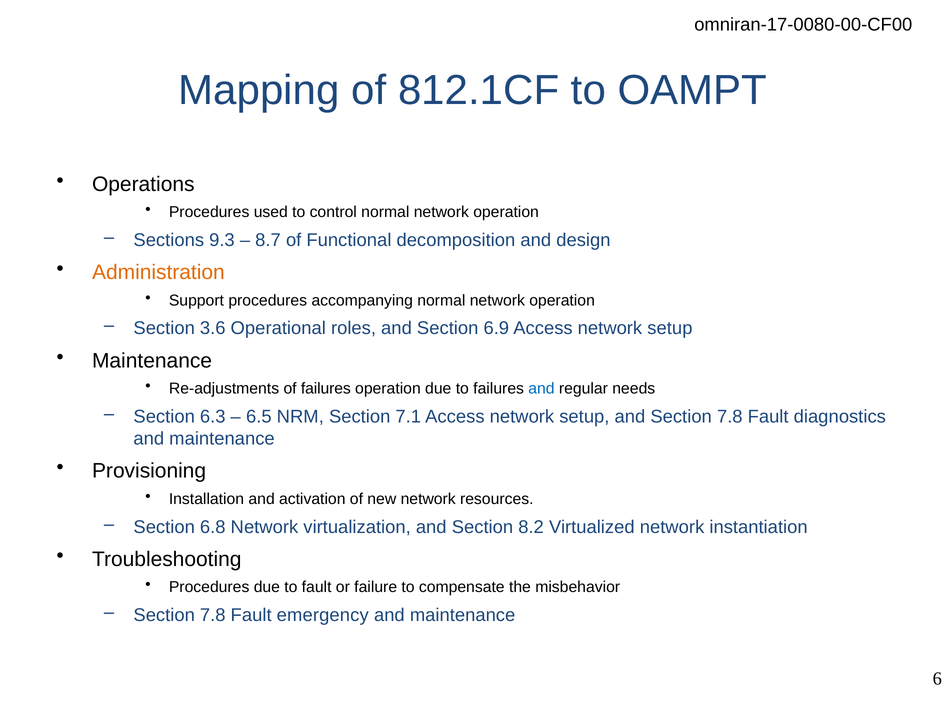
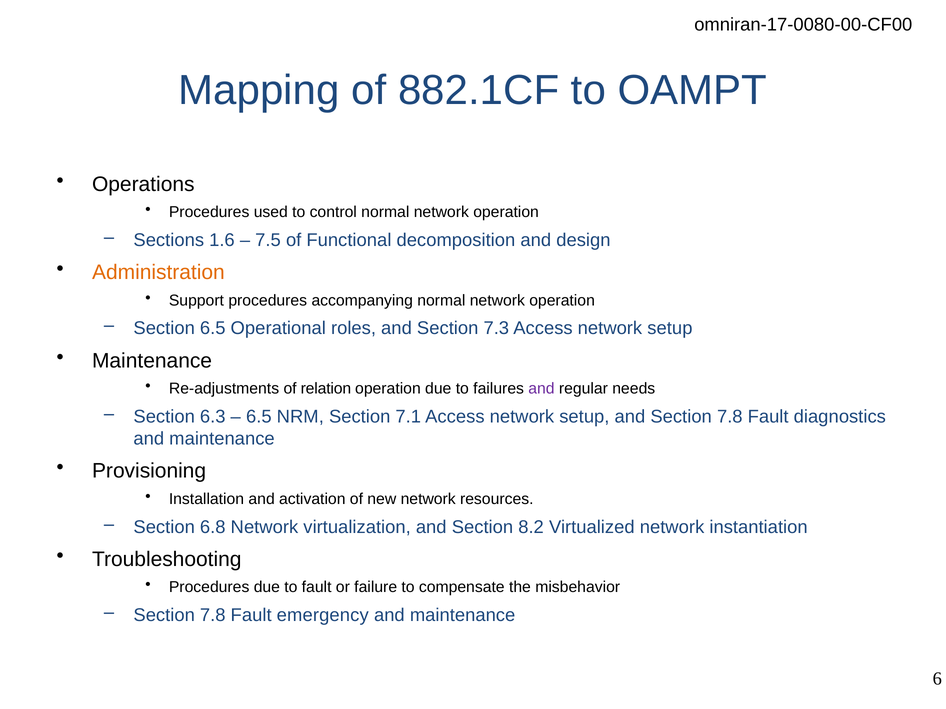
812.1CF: 812.1CF -> 882.1CF
9.3: 9.3 -> 1.6
8.7: 8.7 -> 7.5
Section 3.6: 3.6 -> 6.5
6.9: 6.9 -> 7.3
of failures: failures -> relation
and at (541, 389) colour: blue -> purple
